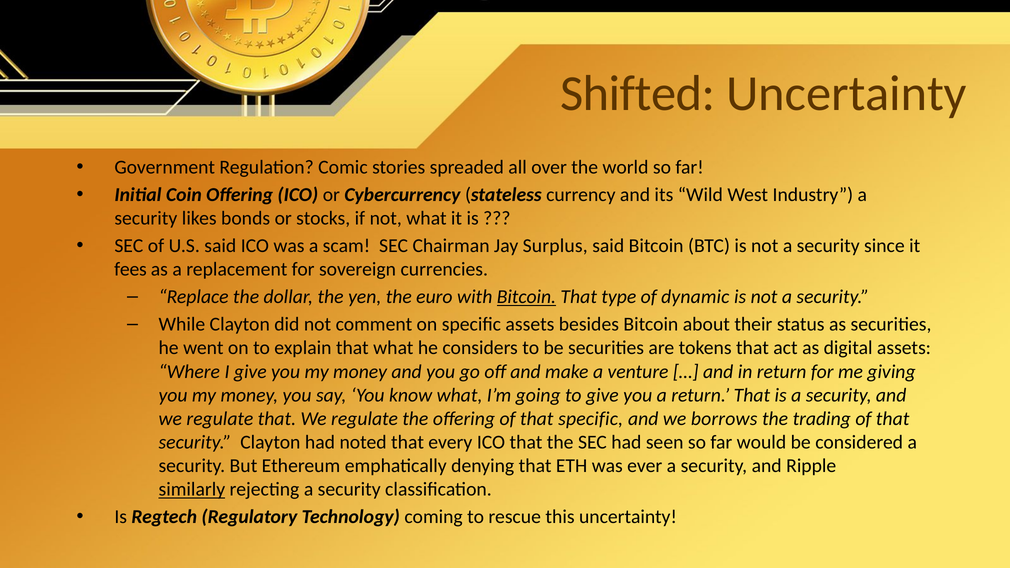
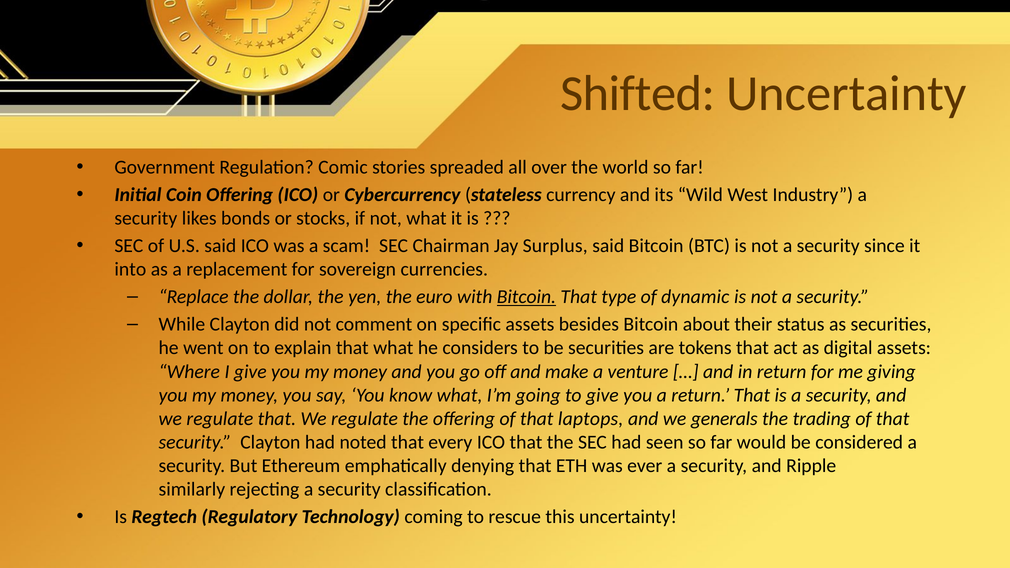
fees: fees -> into
that specific: specific -> laptops
borrows: borrows -> generals
similarly underline: present -> none
